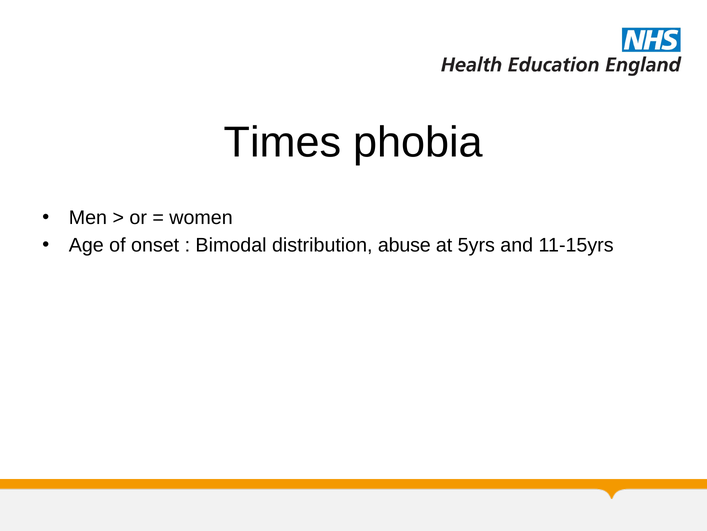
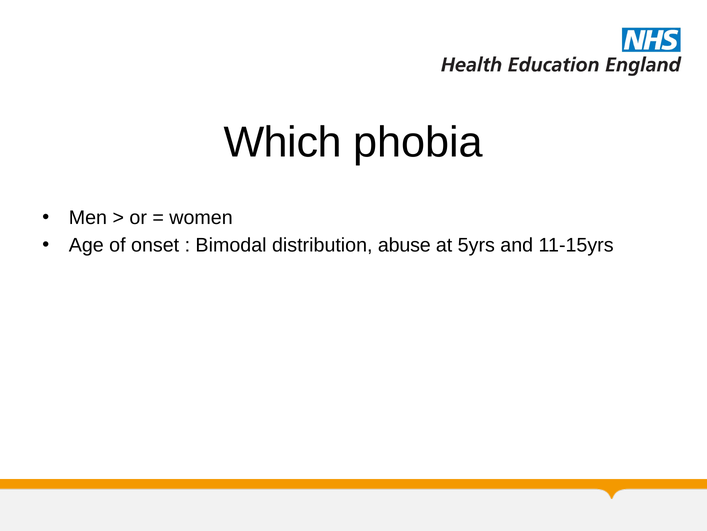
Times: Times -> Which
